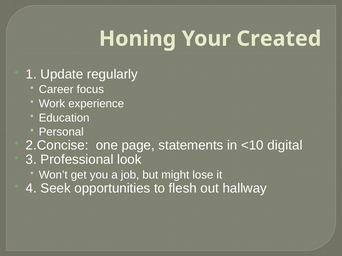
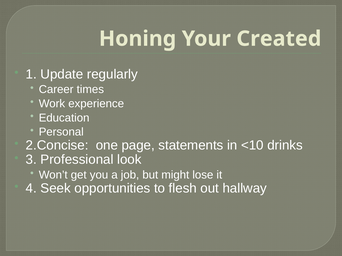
focus: focus -> times
digital: digital -> drinks
